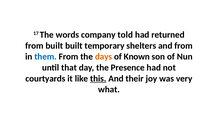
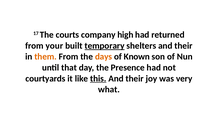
words: words -> courts
told: told -> high
from built: built -> your
temporary underline: none -> present
shelters and from: from -> their
them colour: blue -> orange
